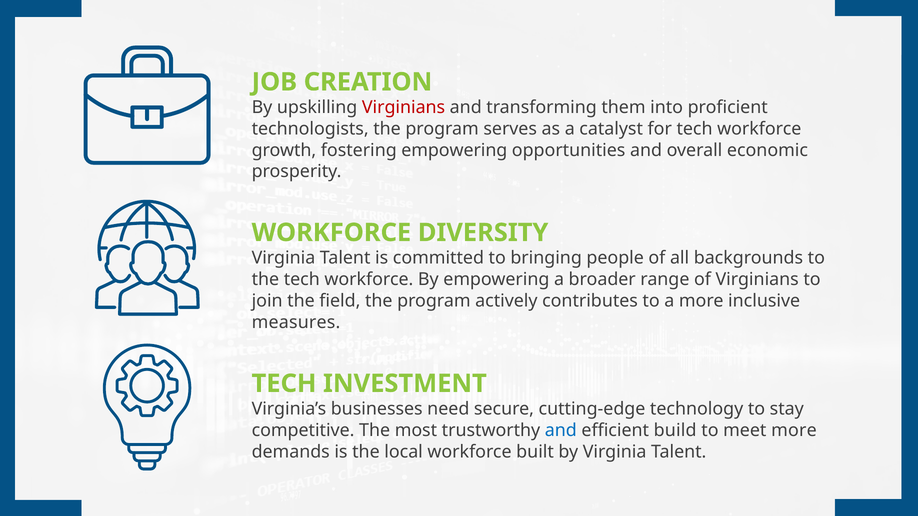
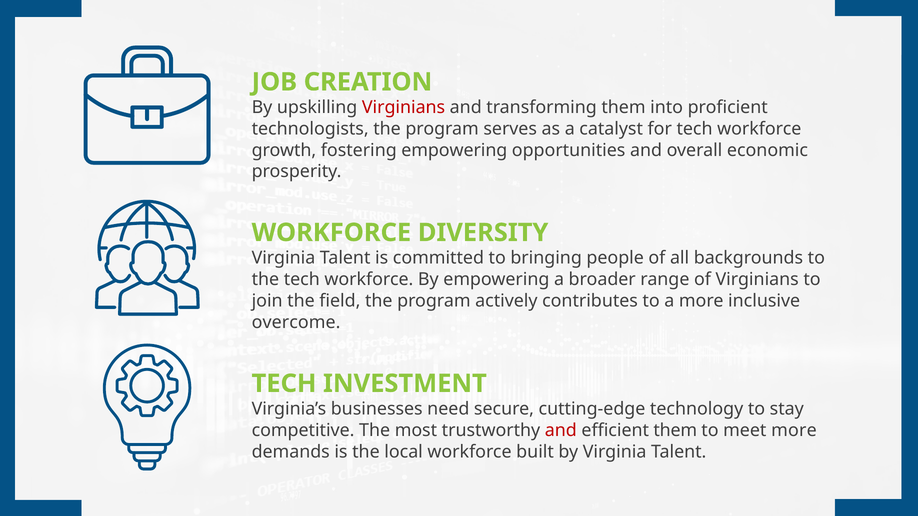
measures: measures -> overcome
and at (561, 431) colour: blue -> red
efficient build: build -> them
